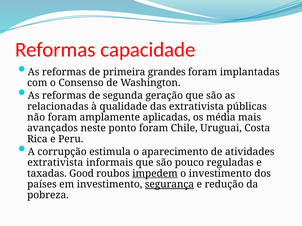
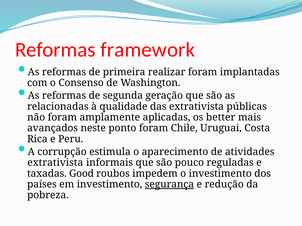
capacidade: capacidade -> framework
grandes: grandes -> realizar
média: média -> better
impedem underline: present -> none
